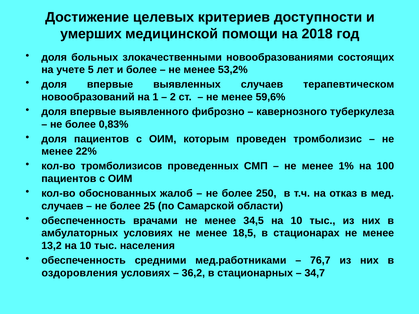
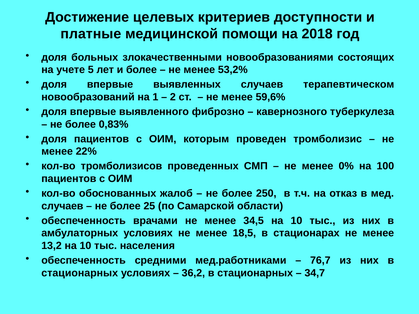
умерших: умерших -> платные
1%: 1% -> 0%
оздоровления at (80, 273): оздоровления -> стационарных
